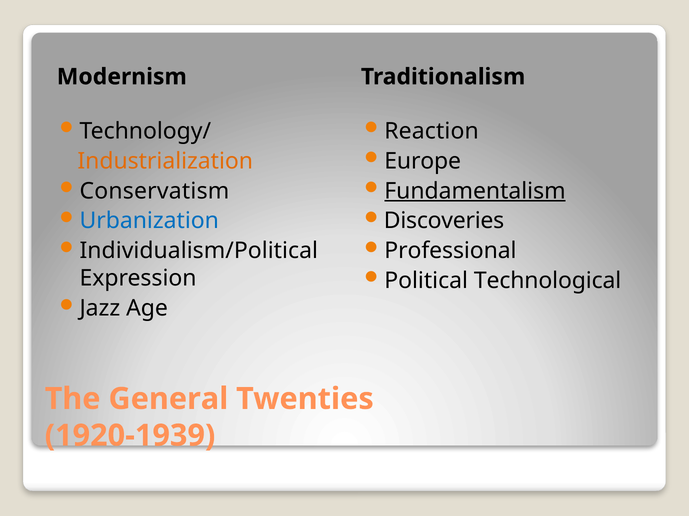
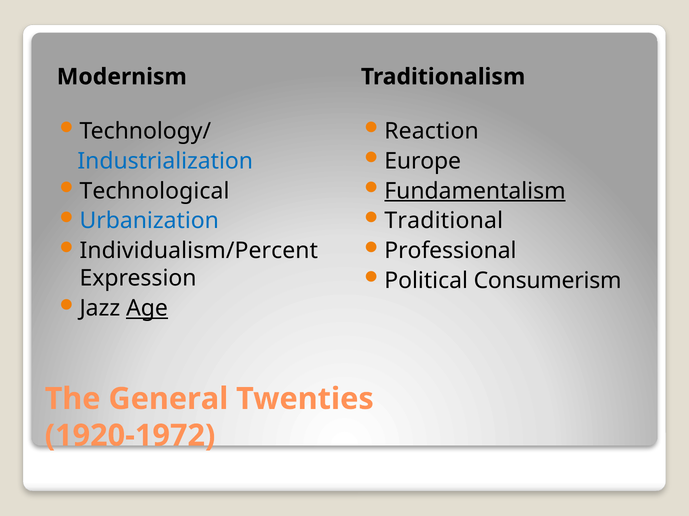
Industrialization colour: orange -> blue
Conservatism: Conservatism -> Technological
Discoveries: Discoveries -> Traditional
Individualism/Political: Individualism/Political -> Individualism/Percent
Technological: Technological -> Consumerism
Age underline: none -> present
1920-1939: 1920-1939 -> 1920-1972
